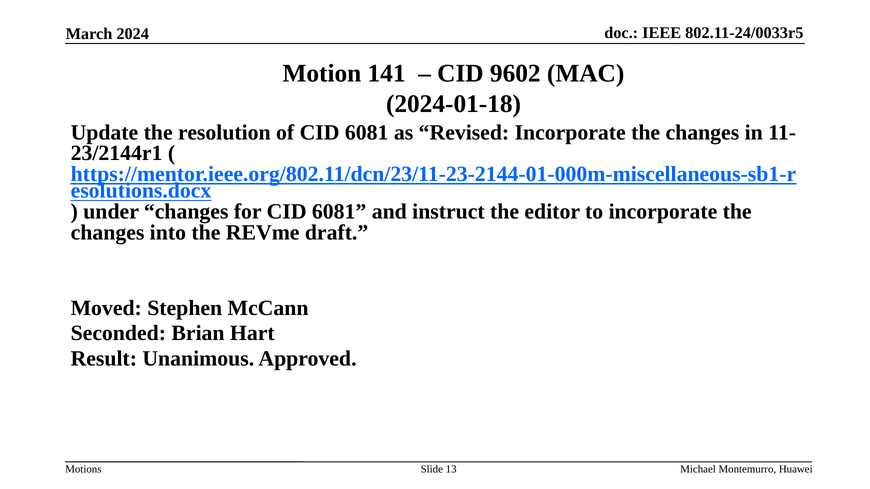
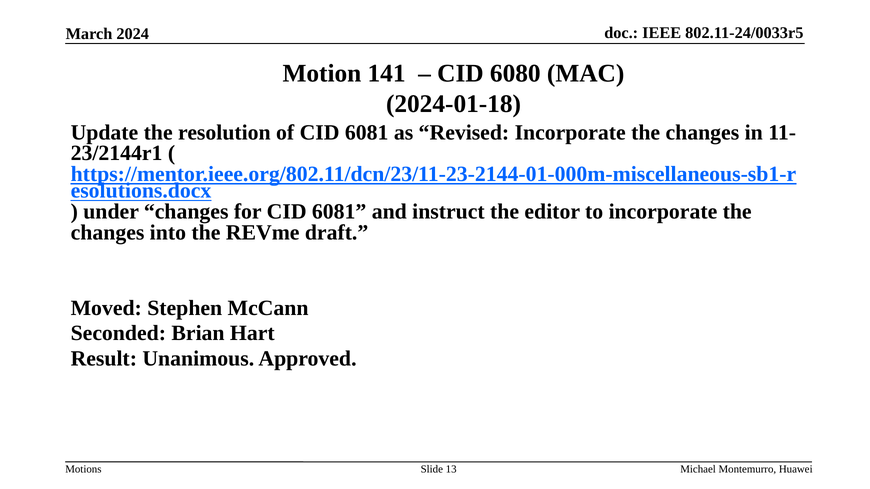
9602: 9602 -> 6080
